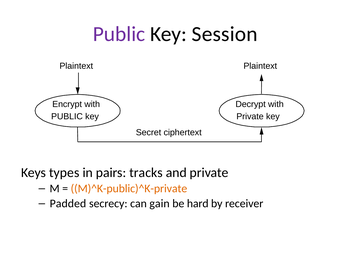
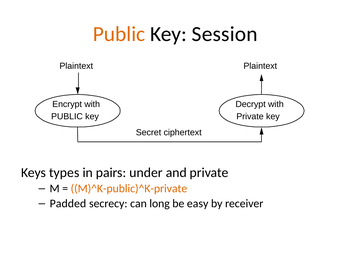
Public at (119, 34) colour: purple -> orange
tracks: tracks -> under
gain: gain -> long
hard: hard -> easy
